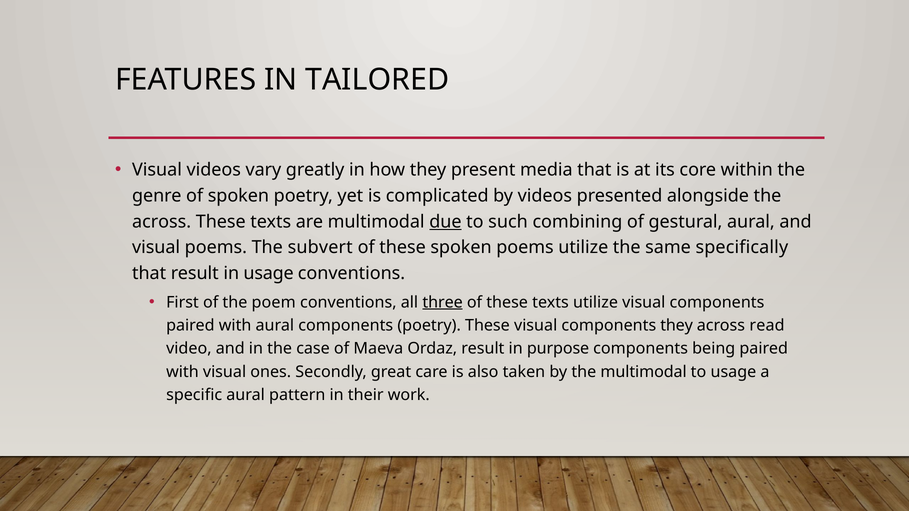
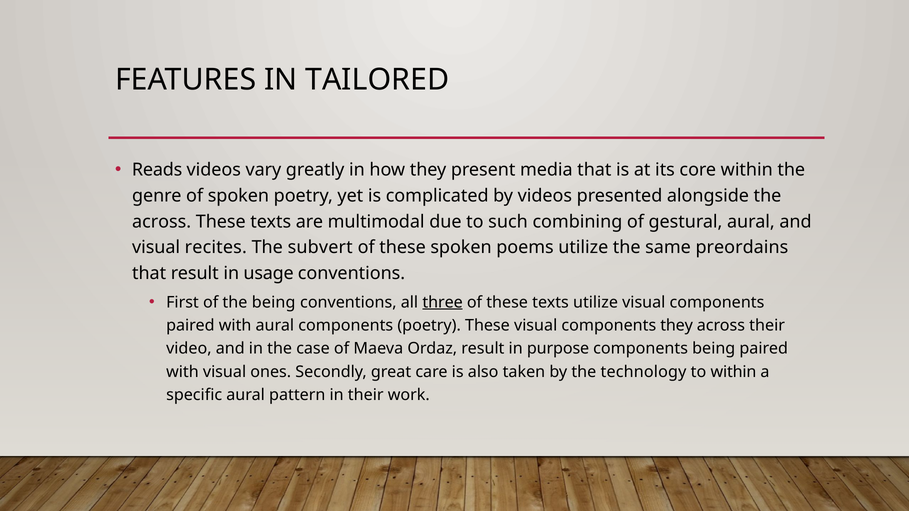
Visual at (157, 170): Visual -> Reads
due underline: present -> none
visual poems: poems -> recites
specifically: specifically -> preordains
the poem: poem -> being
across read: read -> their
the multimodal: multimodal -> technology
to usage: usage -> within
